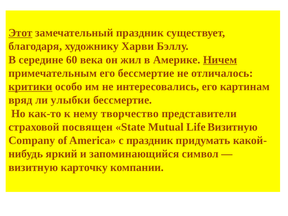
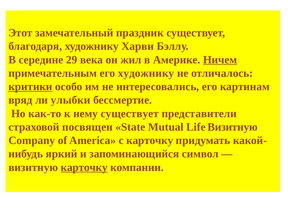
Этот underline: present -> none
60: 60 -> 29
его бессмертие: бессмертие -> художнику
нему творчество: творчество -> существует
с праздник: праздник -> карточку
карточку at (84, 167) underline: none -> present
